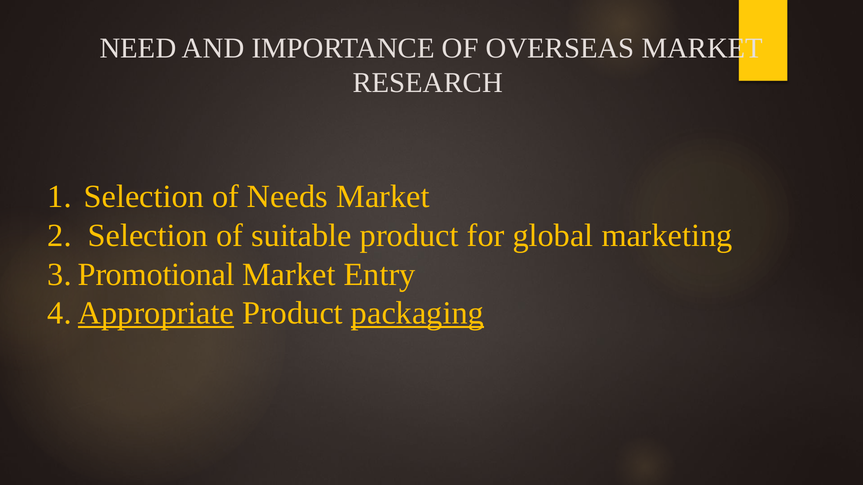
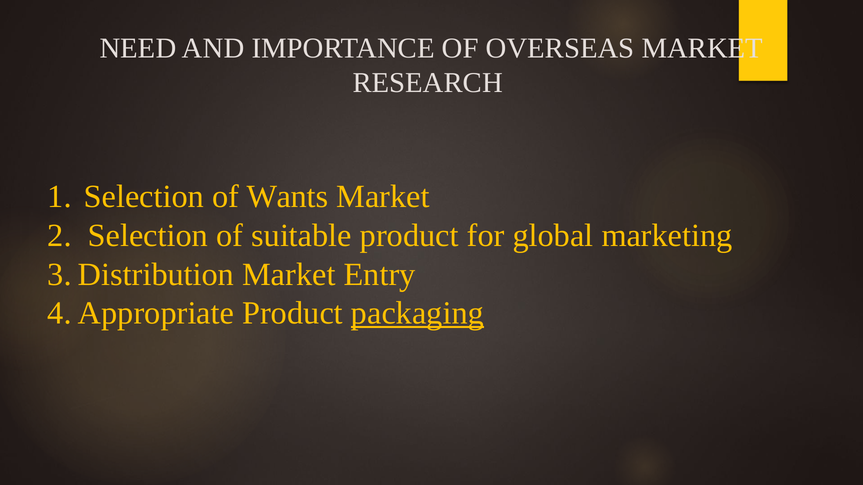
Needs: Needs -> Wants
Promotional: Promotional -> Distribution
Appropriate underline: present -> none
